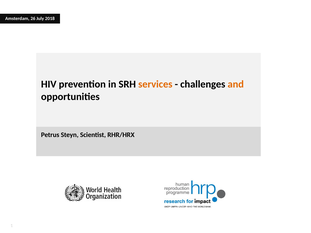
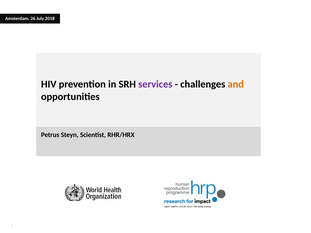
services colour: orange -> purple
